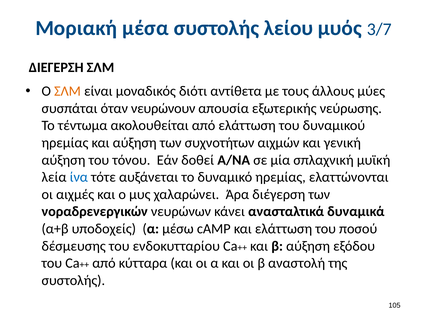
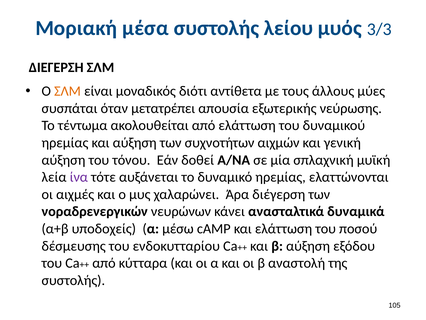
3/7: 3/7 -> 3/3
νευρώνουν: νευρώνουν -> μετατρέπει
ίνα colour: blue -> purple
